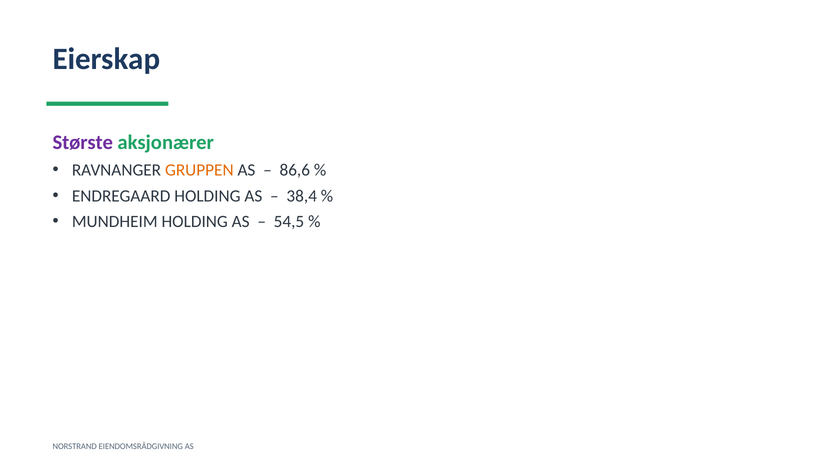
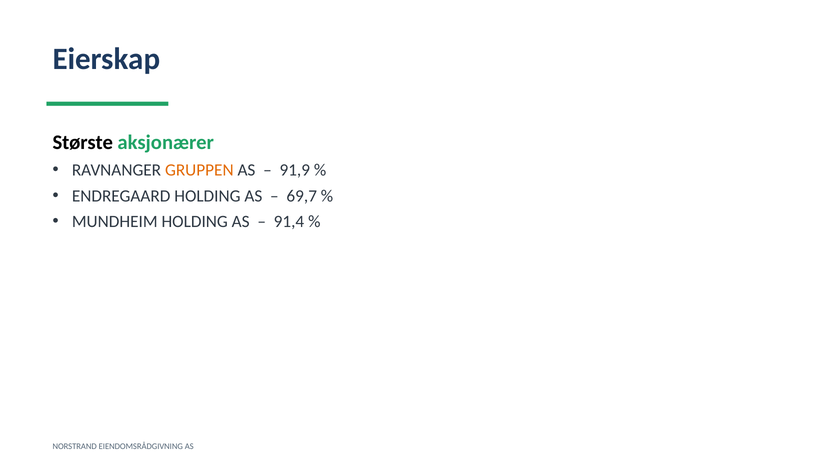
Største colour: purple -> black
86,6: 86,6 -> 91,9
38,4: 38,4 -> 69,7
54,5: 54,5 -> 91,4
